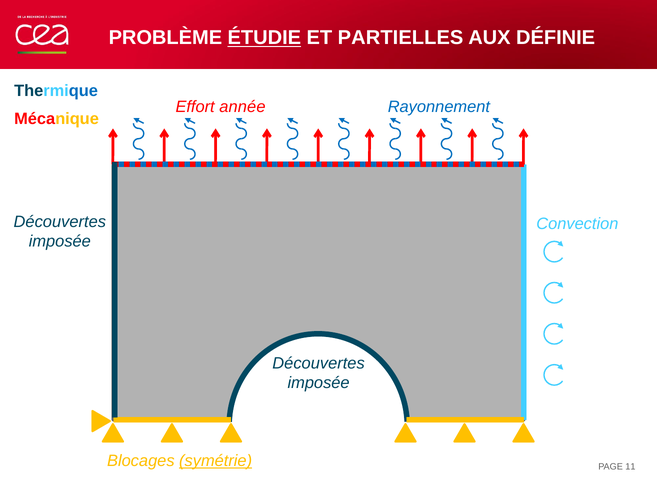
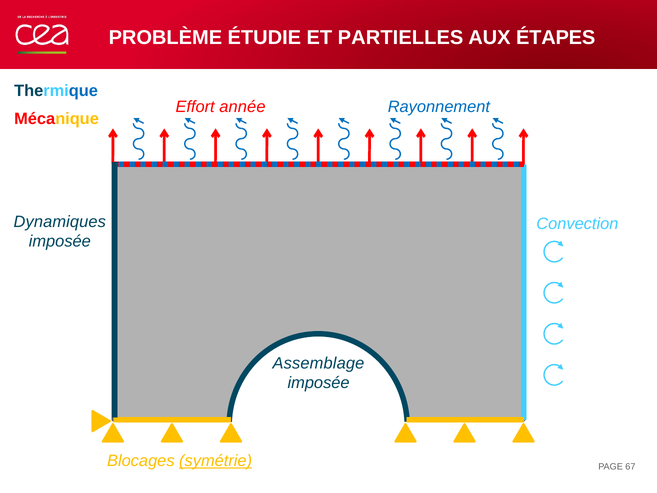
ÉTUDIE underline: present -> none
DÉFINIE: DÉFINIE -> ÉTAPES
Découvertes at (60, 222): Découvertes -> Dynamiques
Découvertes at (319, 363): Découvertes -> Assemblage
11: 11 -> 67
